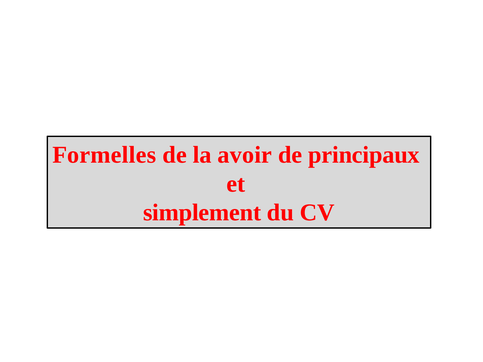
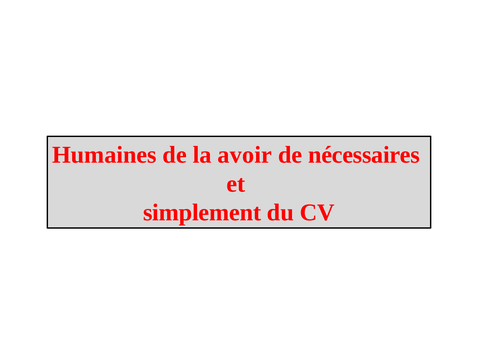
Formelles: Formelles -> Humaines
principaux: principaux -> nécessaires
